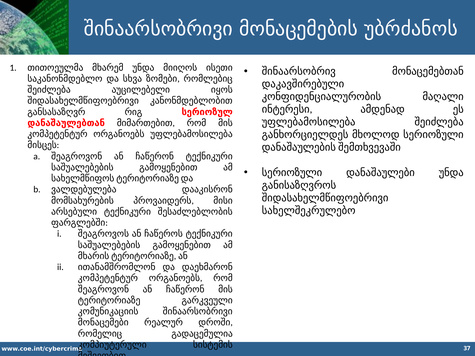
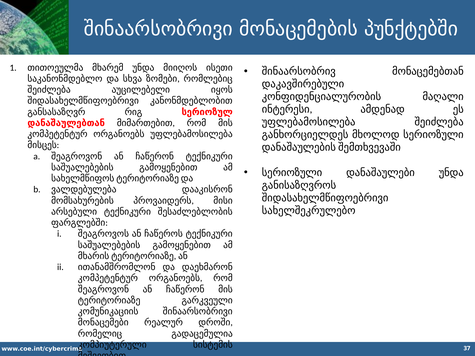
უბრძანოს: უბრძანოს -> პუნქტებში
